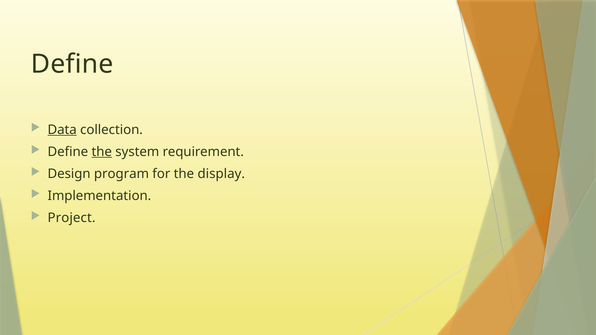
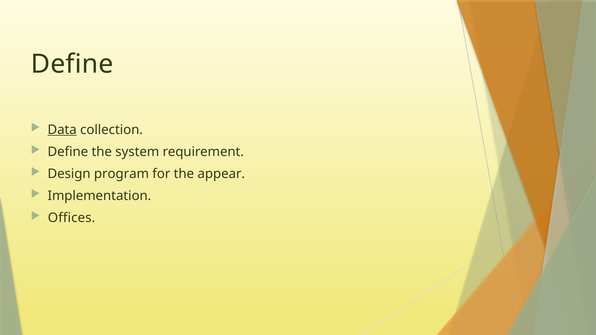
the at (102, 152) underline: present -> none
display: display -> appear
Project: Project -> Offices
